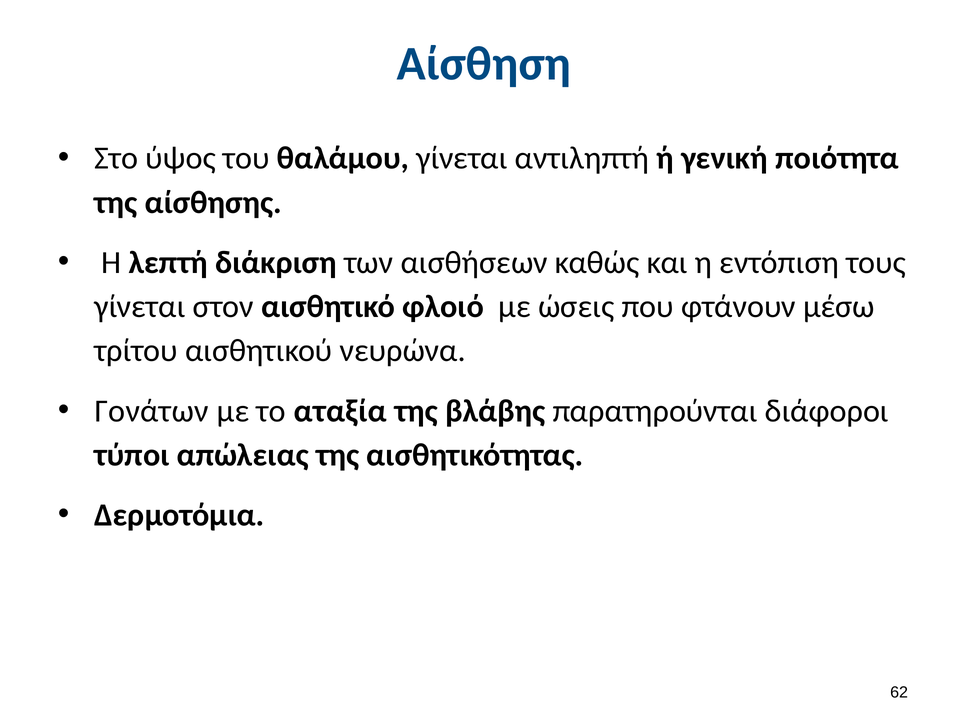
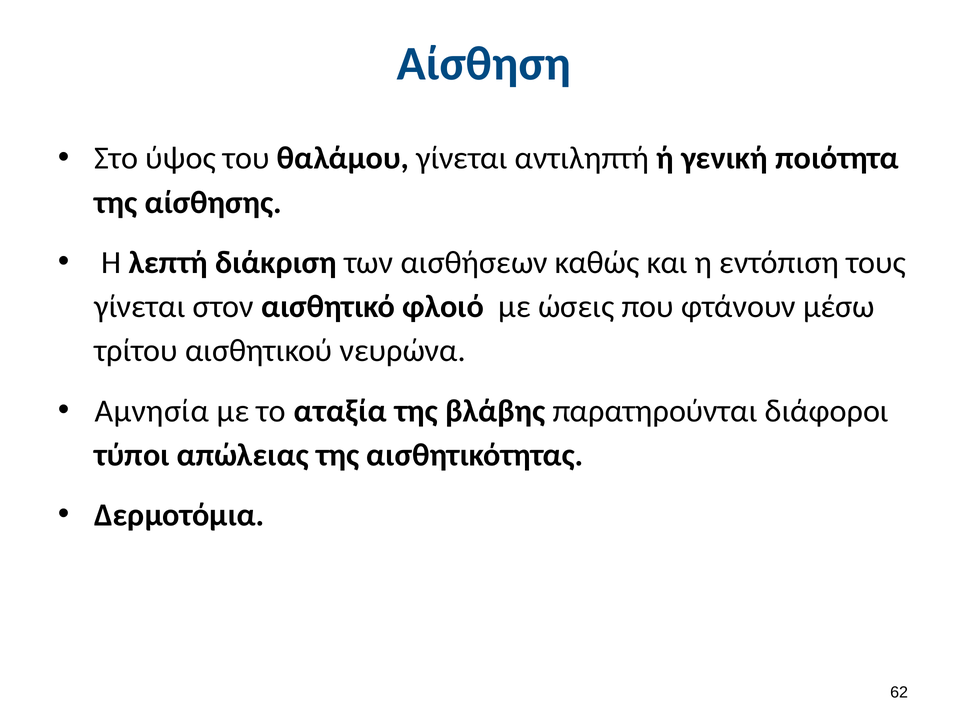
Γονάτων: Γονάτων -> Αμνησία
